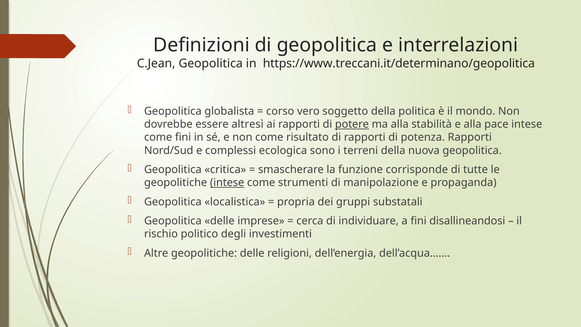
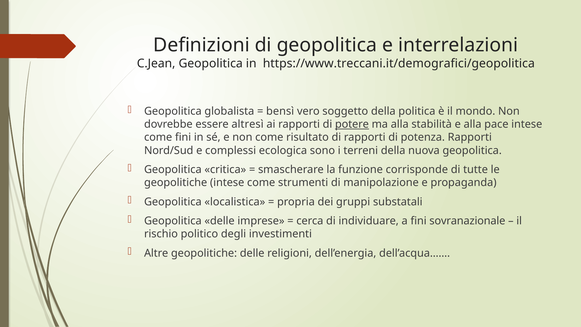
https://www.treccani.it/determinano/geopolitica: https://www.treccani.it/determinano/geopolitica -> https://www.treccani.it/demografici/geopolitica
corso: corso -> bensì
intese at (227, 183) underline: present -> none
disallineandosi: disallineandosi -> sovranazionale
